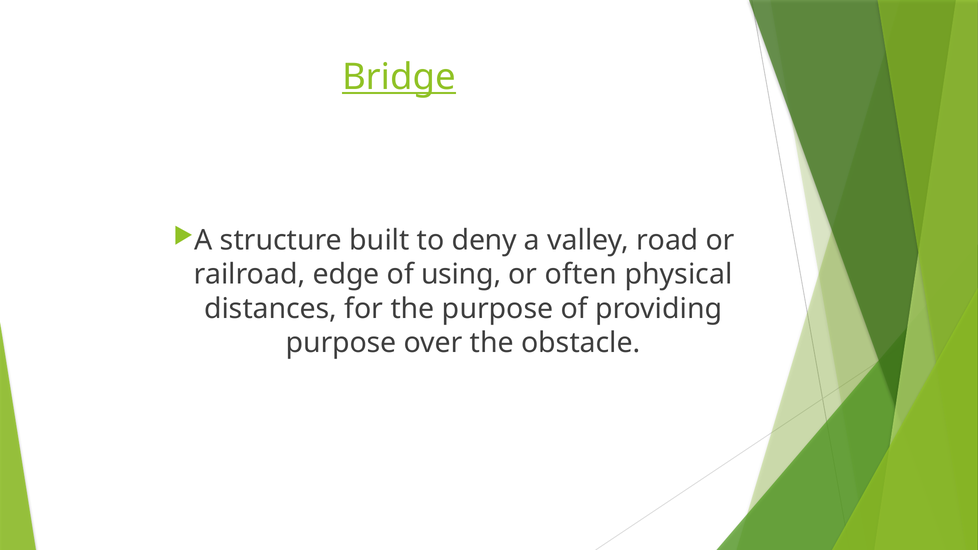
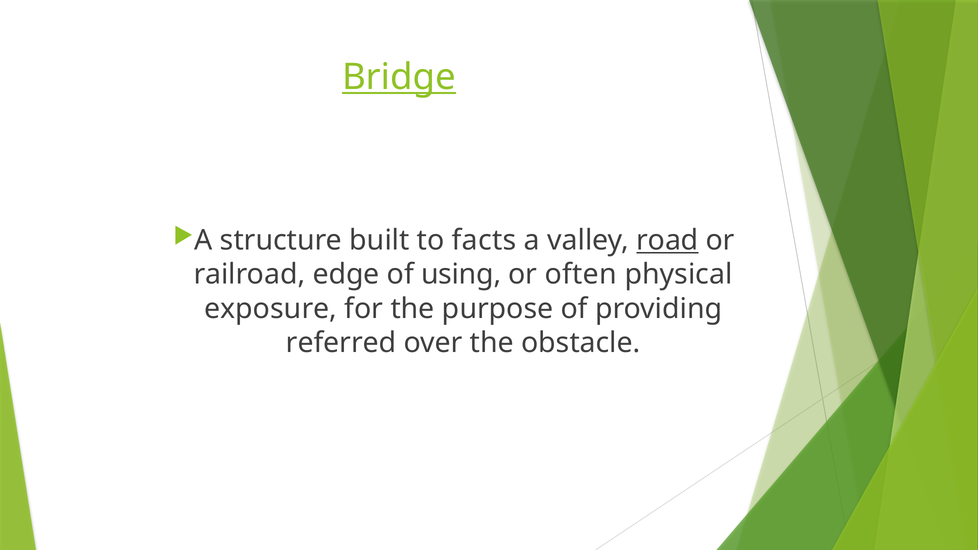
deny: deny -> facts
road underline: none -> present
distances: distances -> exposure
purpose at (341, 343): purpose -> referred
